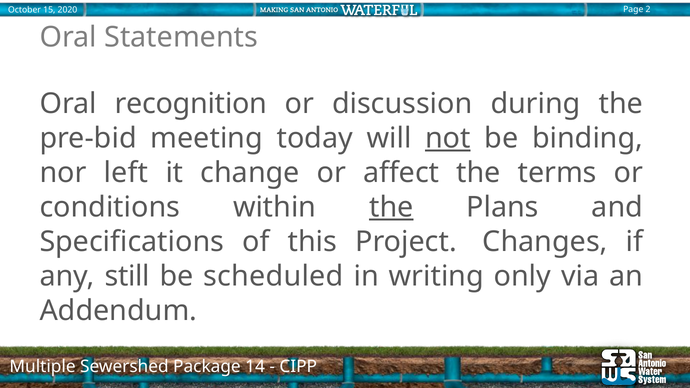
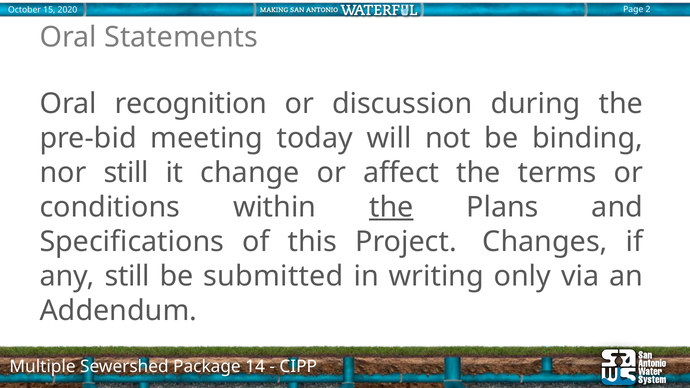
not underline: present -> none
nor left: left -> still
scheduled: scheduled -> submitted
